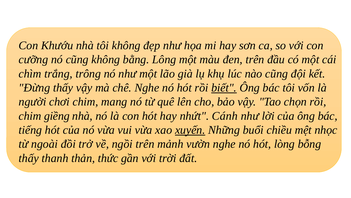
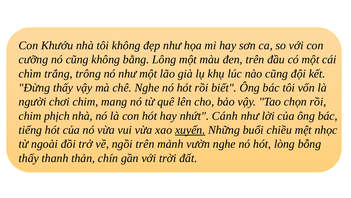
biết underline: present -> none
giềng: giềng -> phịch
thức: thức -> chín
